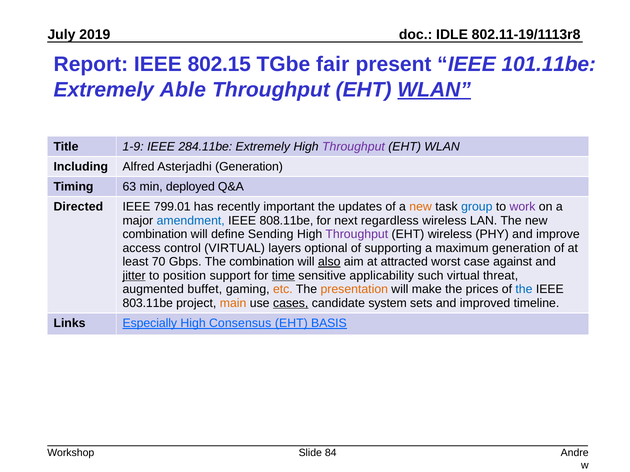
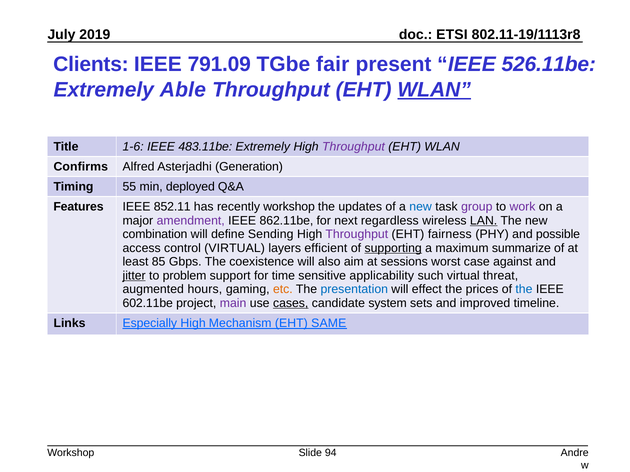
IDLE: IDLE -> ETSI
Report: Report -> Clients
802.15: 802.15 -> 791.09
101.11be: 101.11be -> 526.11be
1-9: 1-9 -> 1-6
284.11be: 284.11be -> 483.11be
Including: Including -> Confirms
63: 63 -> 55
Directed: Directed -> Features
799.01: 799.01 -> 852.11
recently important: important -> workshop
new at (421, 207) colour: orange -> blue
group colour: blue -> purple
amendment colour: blue -> purple
808.11be: 808.11be -> 862.11be
LAN underline: none -> present
EHT wireless: wireless -> fairness
improve: improve -> possible
optional: optional -> efficient
supporting underline: none -> present
maximum generation: generation -> summarize
70: 70 -> 85
The combination: combination -> coexistence
also underline: present -> none
attracted: attracted -> sessions
position: position -> problem
time underline: present -> none
buffet: buffet -> hours
presentation colour: orange -> blue
make: make -> effect
803.11be: 803.11be -> 602.11be
main colour: orange -> purple
Consensus: Consensus -> Mechanism
BASIS: BASIS -> SAME
84: 84 -> 94
